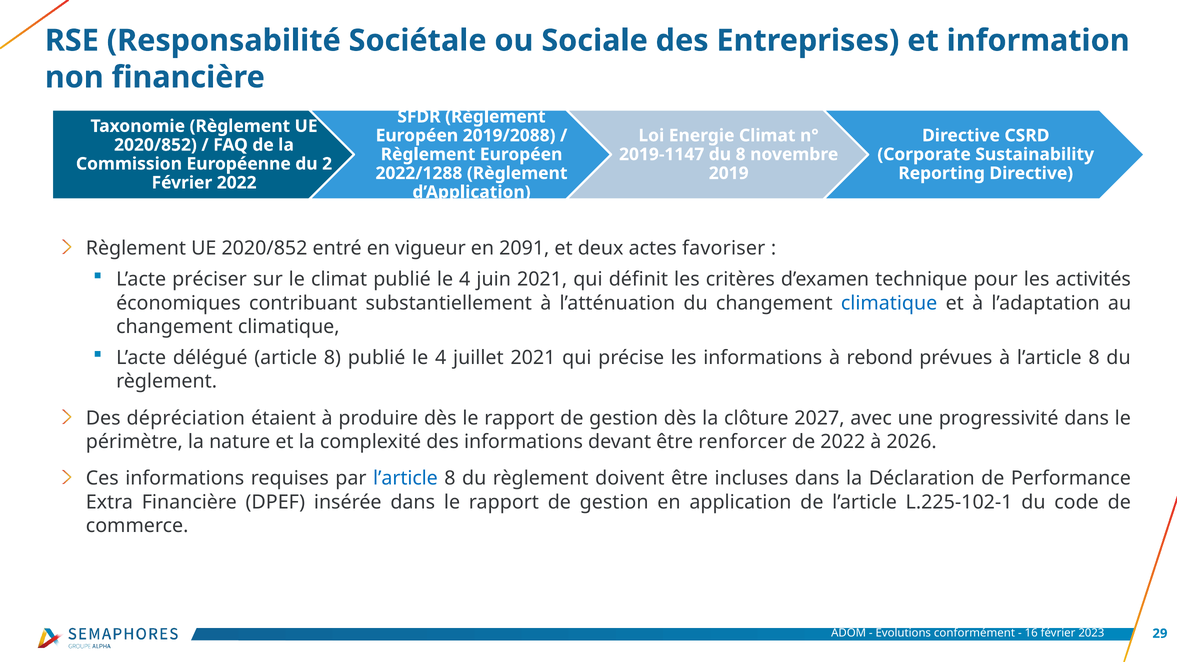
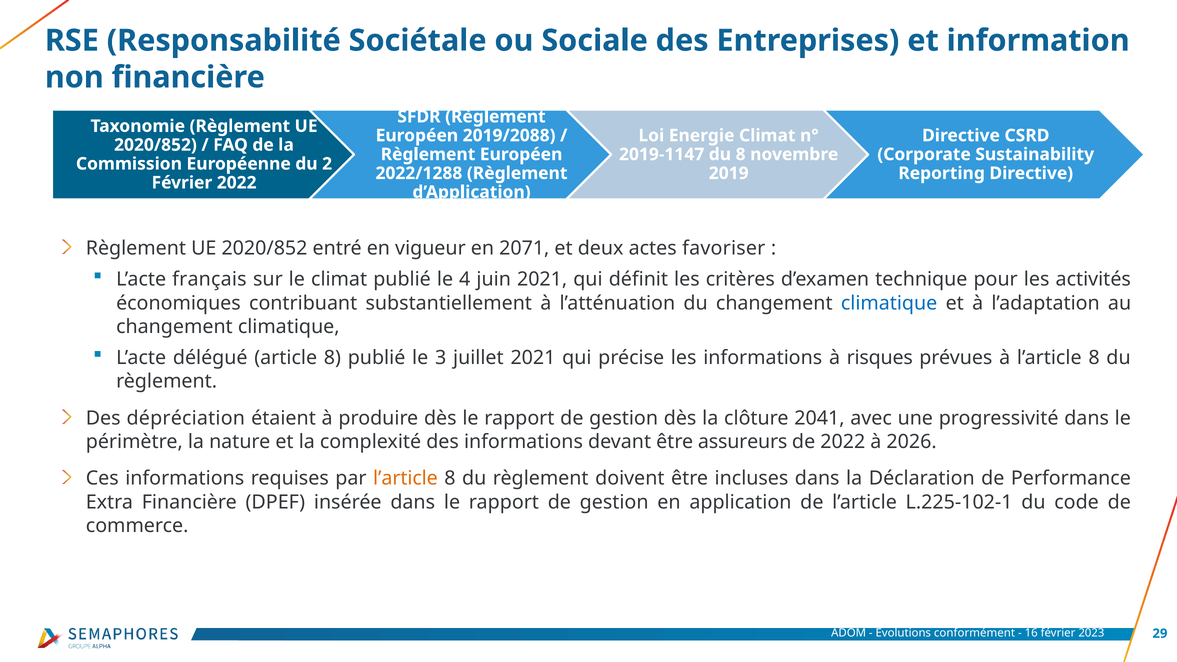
2091: 2091 -> 2071
préciser: préciser -> français
8 publié le 4: 4 -> 3
rebond: rebond -> risques
2027: 2027 -> 2041
renforcer: renforcer -> assureurs
l’article at (405, 478) colour: blue -> orange
